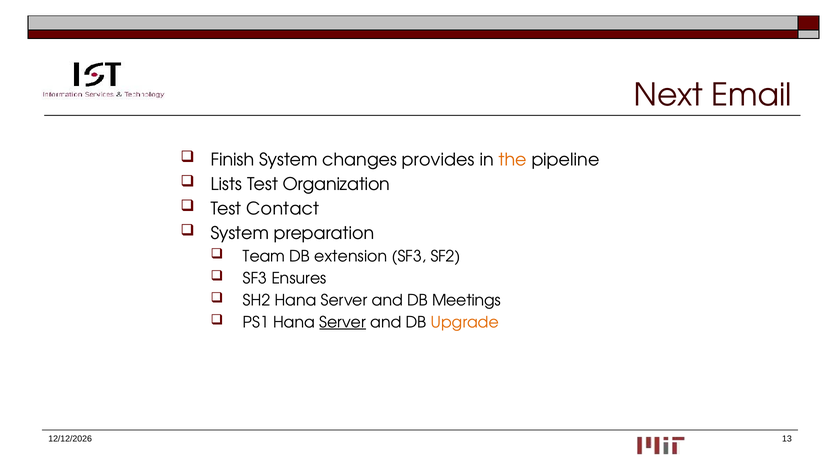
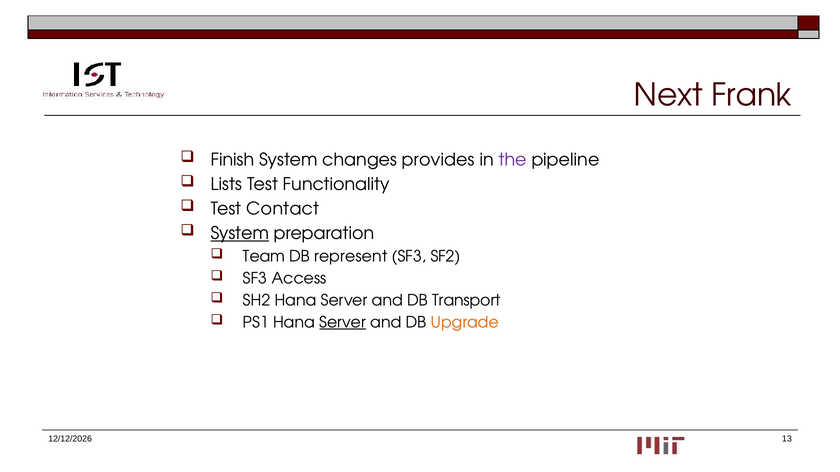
Email: Email -> Frank
the colour: orange -> purple
Organization: Organization -> Functionality
System at (240, 234) underline: none -> present
extension: extension -> represent
Ensures: Ensures -> Access
Meetings: Meetings -> Transport
